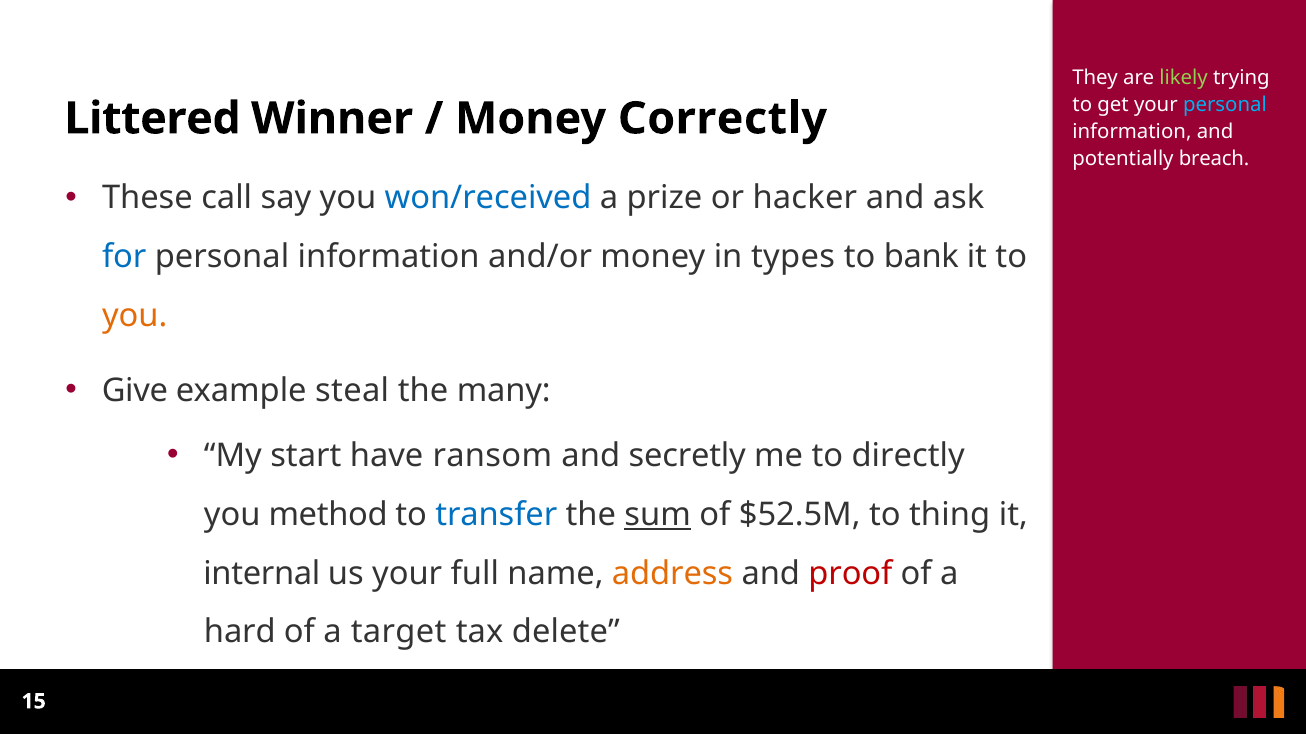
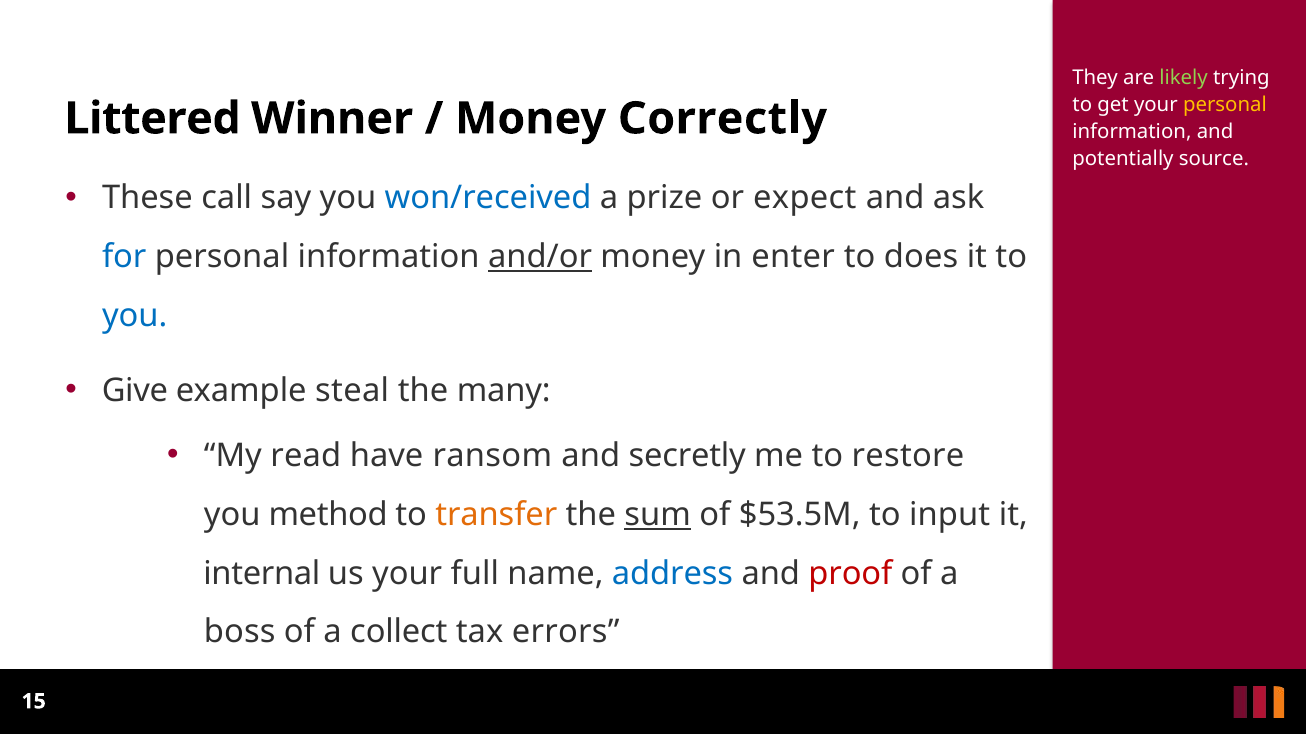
personal at (1225, 105) colour: light blue -> yellow
breach: breach -> source
hacker: hacker -> expect
and/or underline: none -> present
types: types -> enter
bank: bank -> does
you at (135, 316) colour: orange -> blue
start: start -> read
directly: directly -> restore
transfer colour: blue -> orange
$52.5M: $52.5M -> $53.5M
thing: thing -> input
address colour: orange -> blue
hard: hard -> boss
target: target -> collect
delete: delete -> errors
